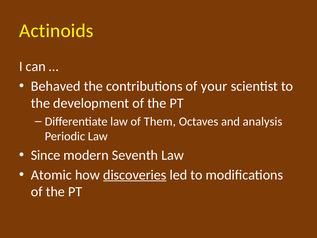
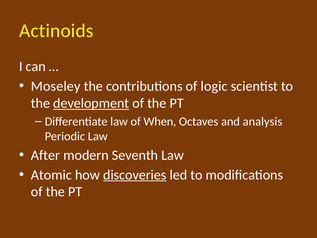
Behaved: Behaved -> Moseley
your: your -> logic
development underline: none -> present
Them: Them -> When
Since: Since -> After
